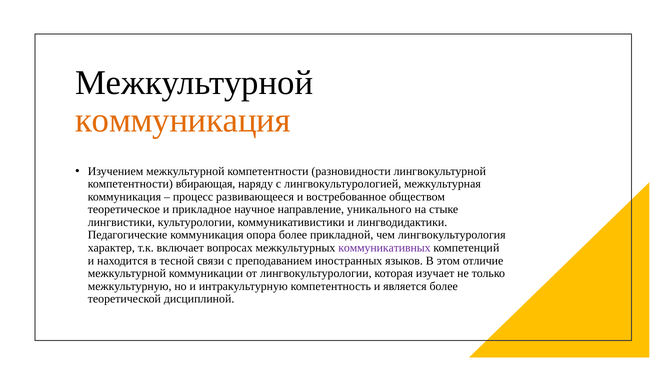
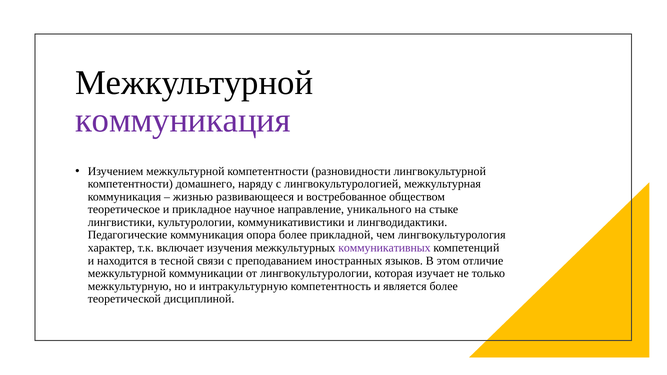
коммуникация at (183, 120) colour: orange -> purple
вбирающая: вбирающая -> домашнего
процесс: процесс -> жизнью
вопросах: вопросах -> изучения
